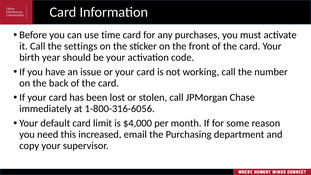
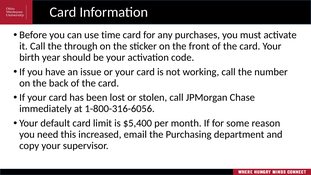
settings: settings -> through
$4,000: $4,000 -> $5,400
